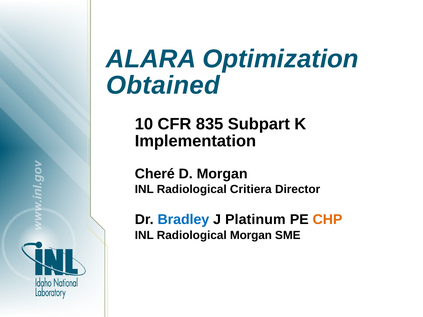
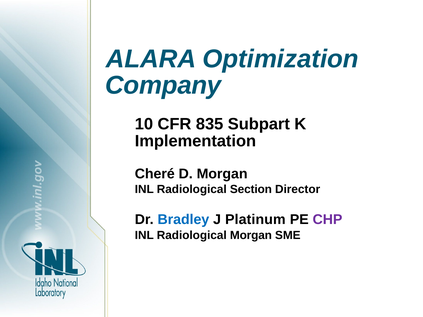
Obtained: Obtained -> Company
Critiera: Critiera -> Section
CHP colour: orange -> purple
